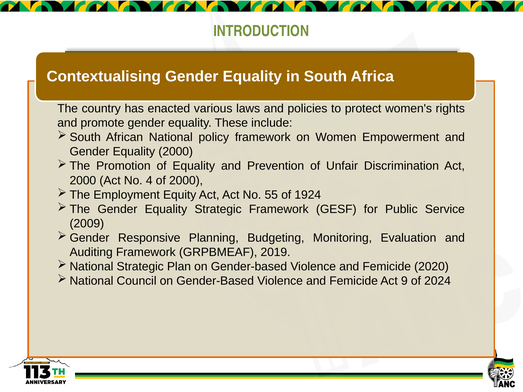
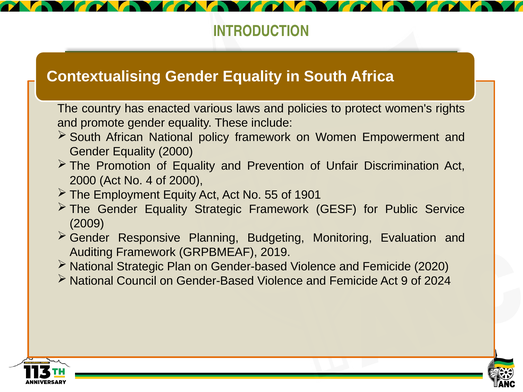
1924: 1924 -> 1901
